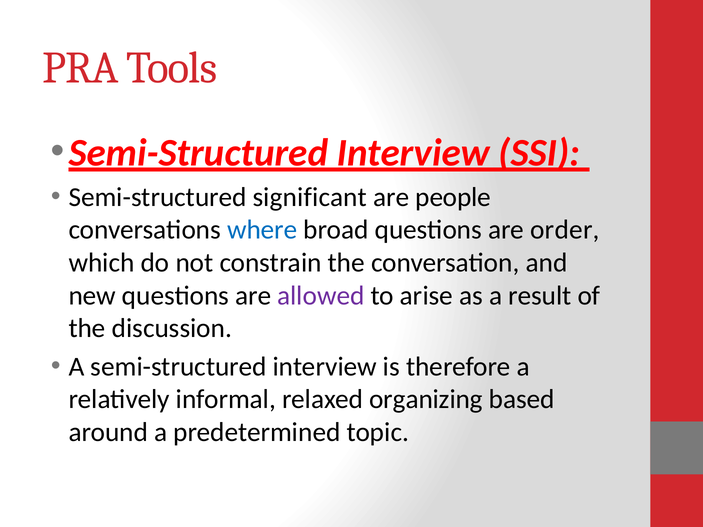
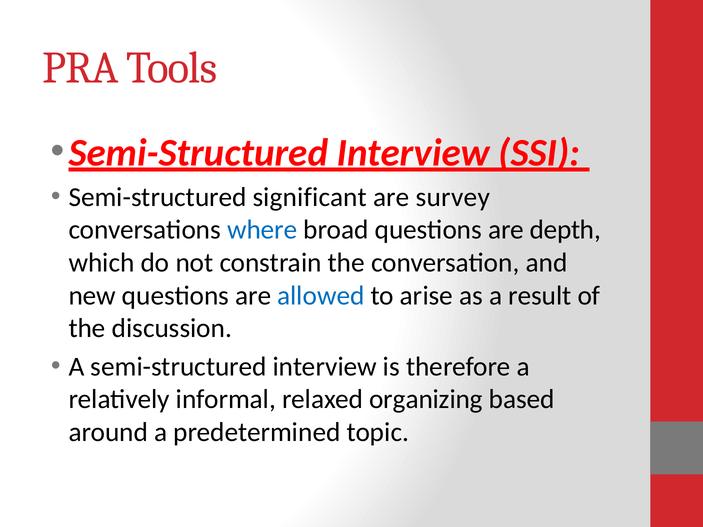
people: people -> survey
order: order -> depth
allowed colour: purple -> blue
